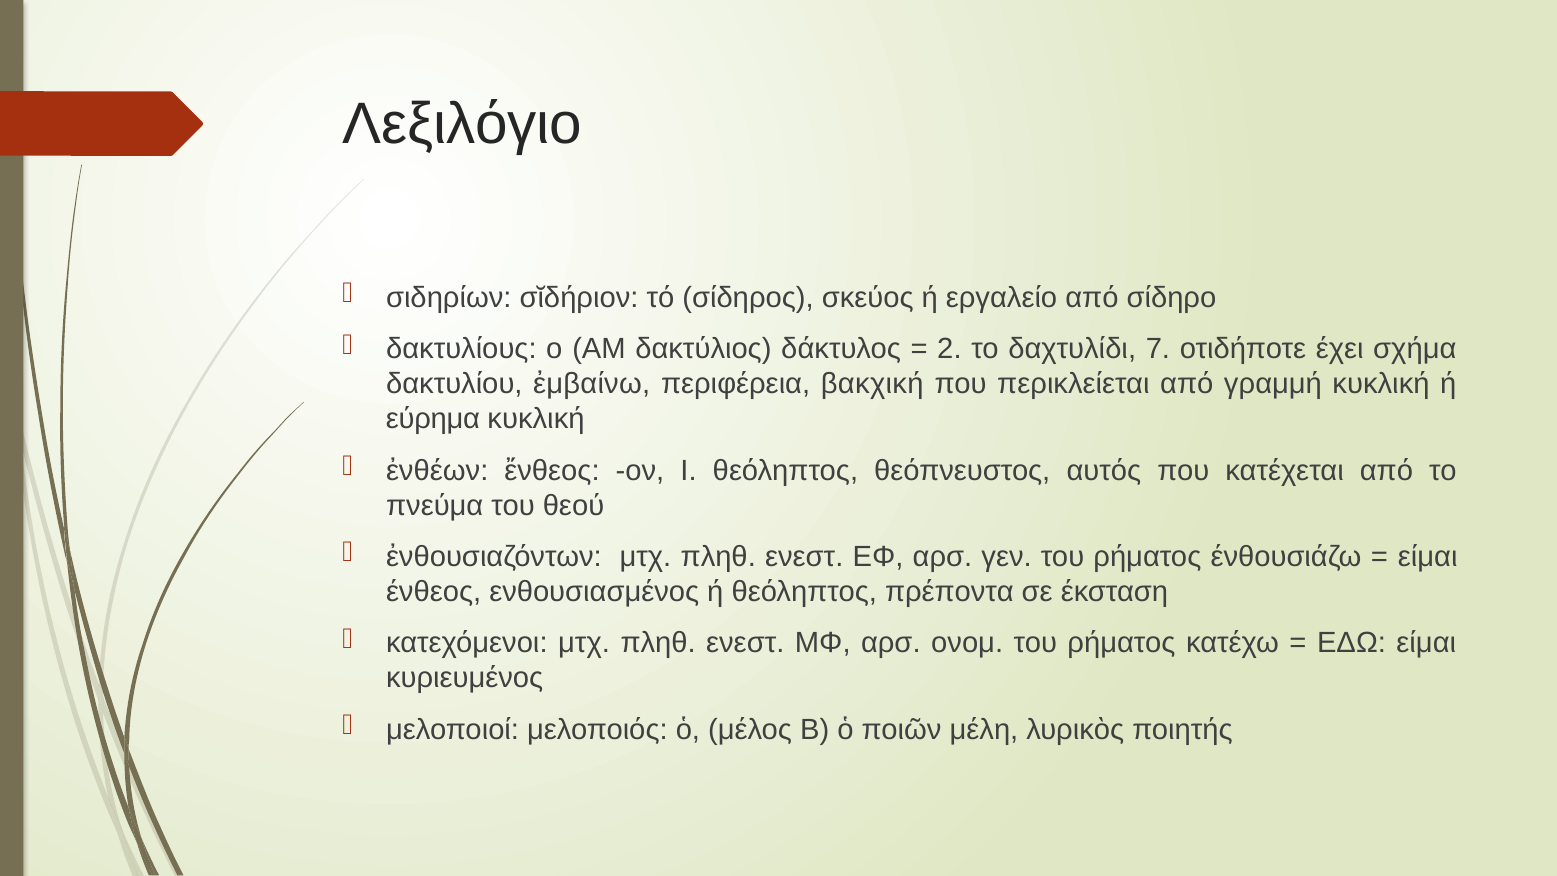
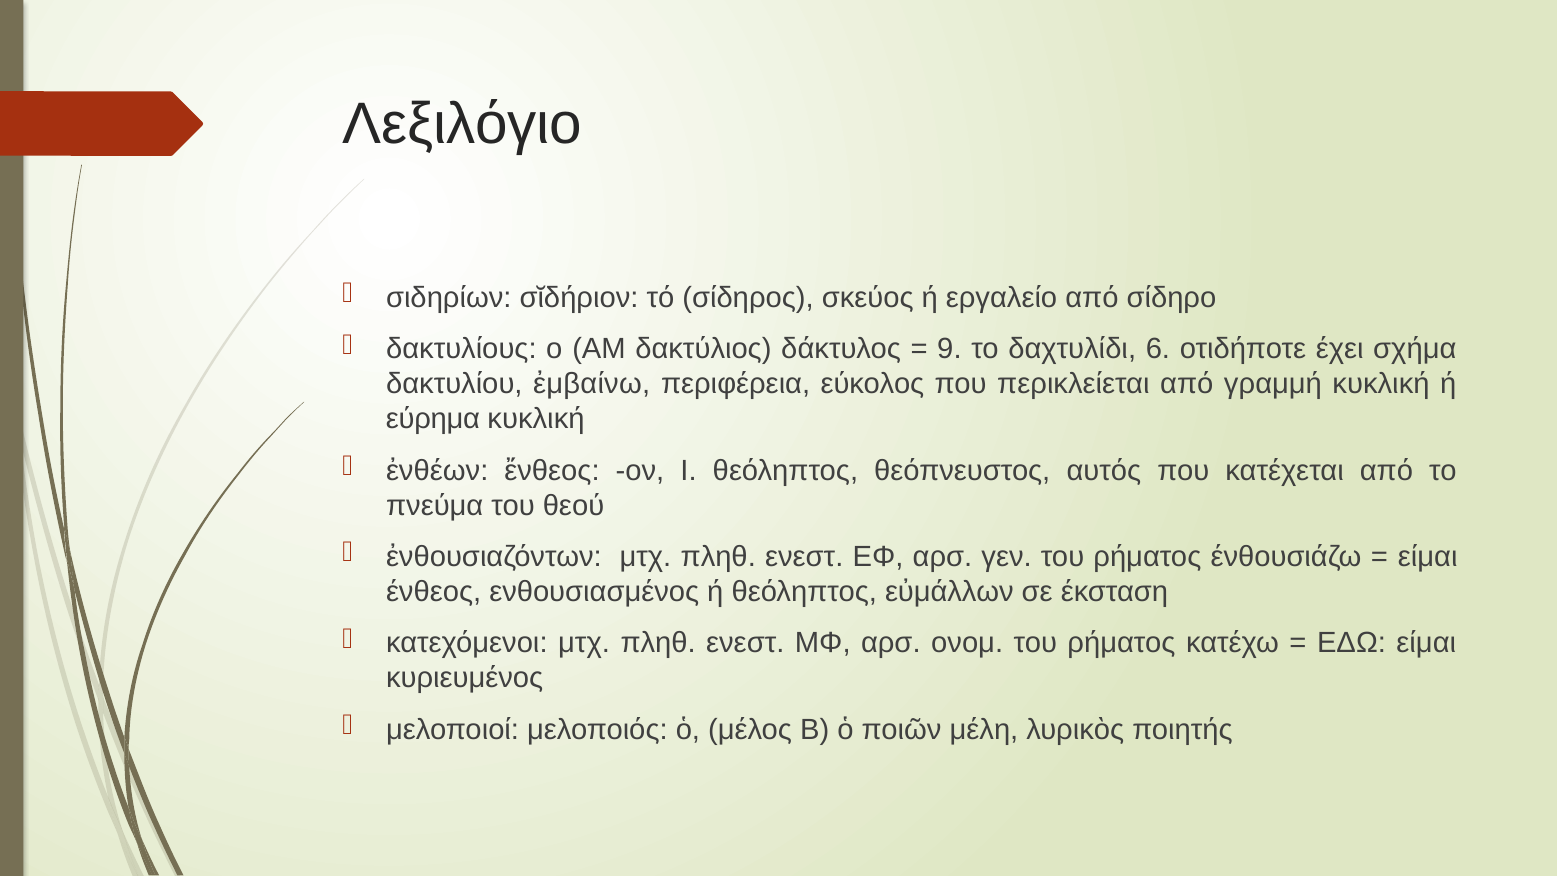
2: 2 -> 9
7: 7 -> 6
βακχική: βακχική -> εύκολος
πρέποντα: πρέποντα -> εὐμάλλων
